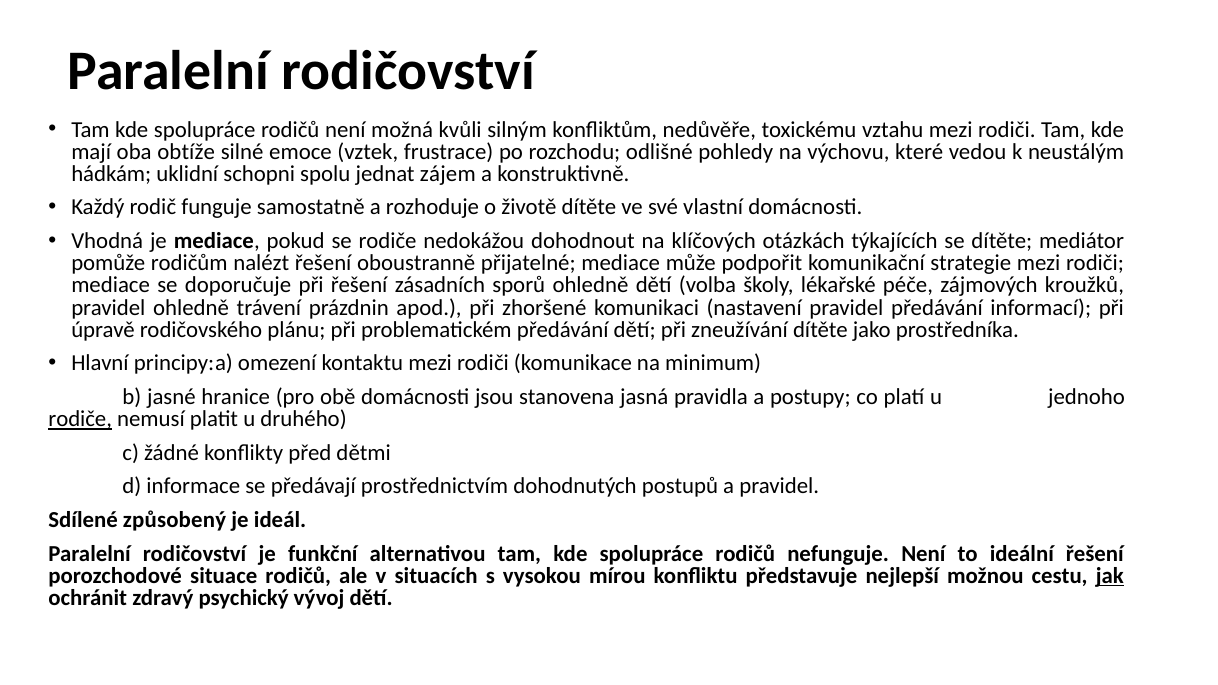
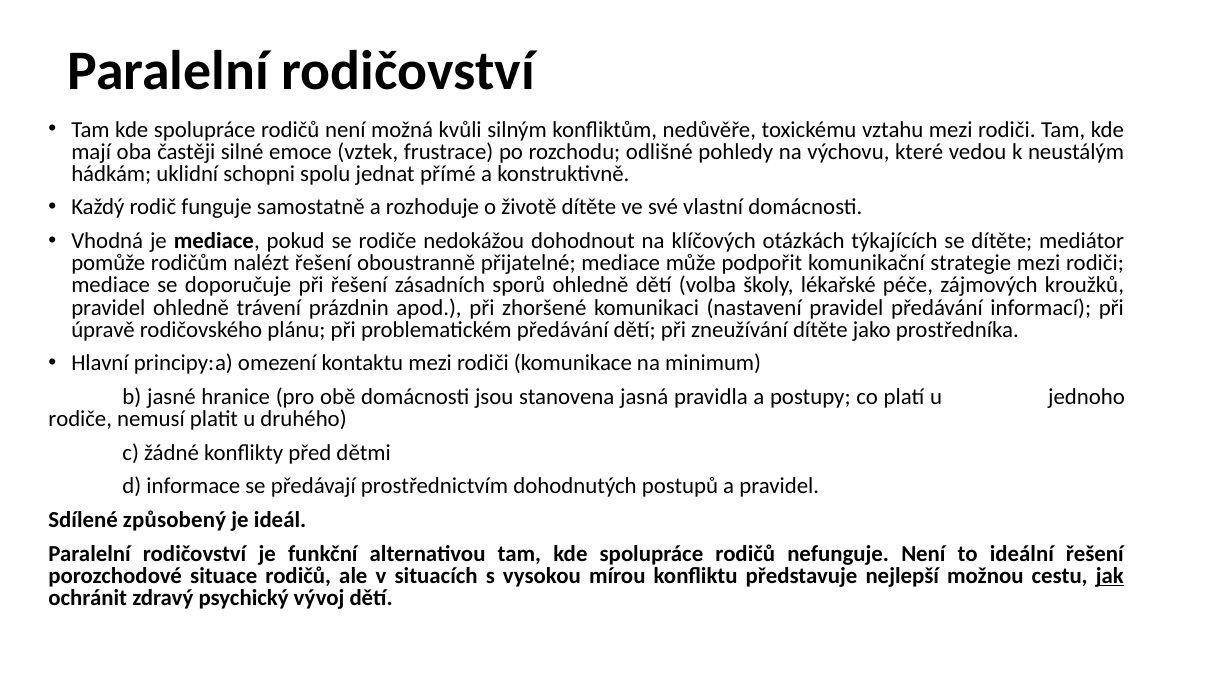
obtíže: obtíže -> častěji
zájem: zájem -> přímé
rodiče at (80, 419) underline: present -> none
